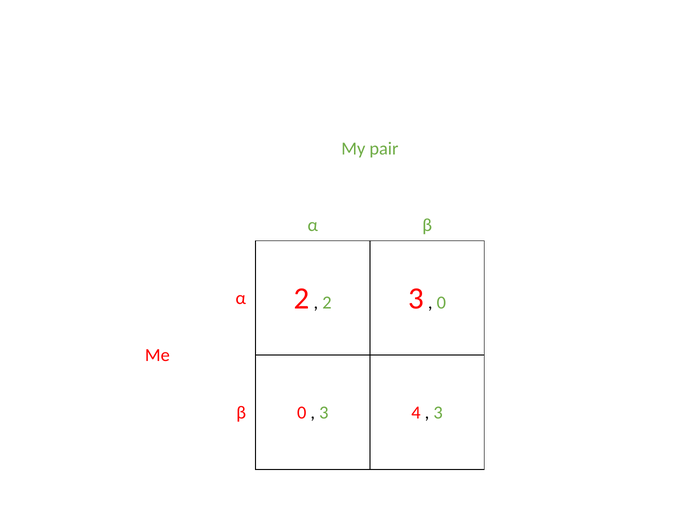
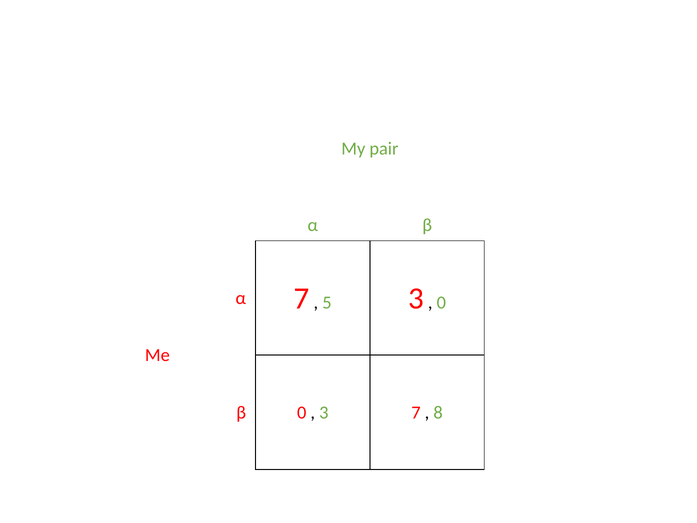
α 2: 2 -> 7
2 at (327, 302): 2 -> 5
3 4: 4 -> 7
3 at (438, 412): 3 -> 8
